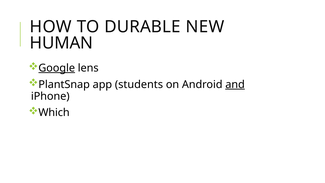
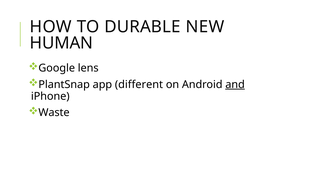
Google underline: present -> none
students: students -> different
Which: Which -> Waste
